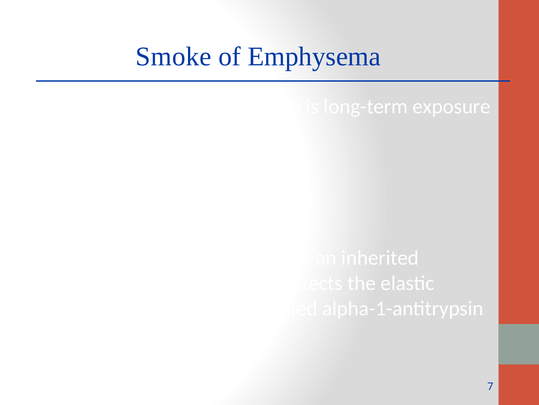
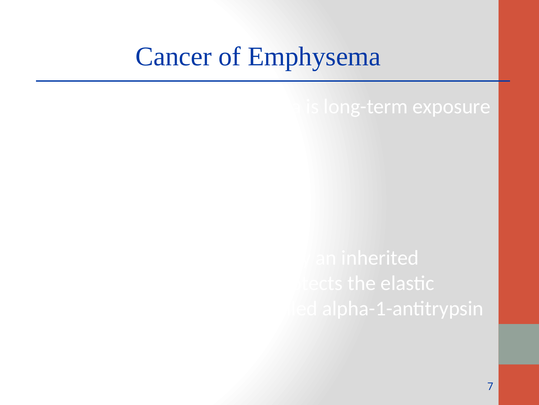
Smoke at (174, 57): Smoke -> Cancer
